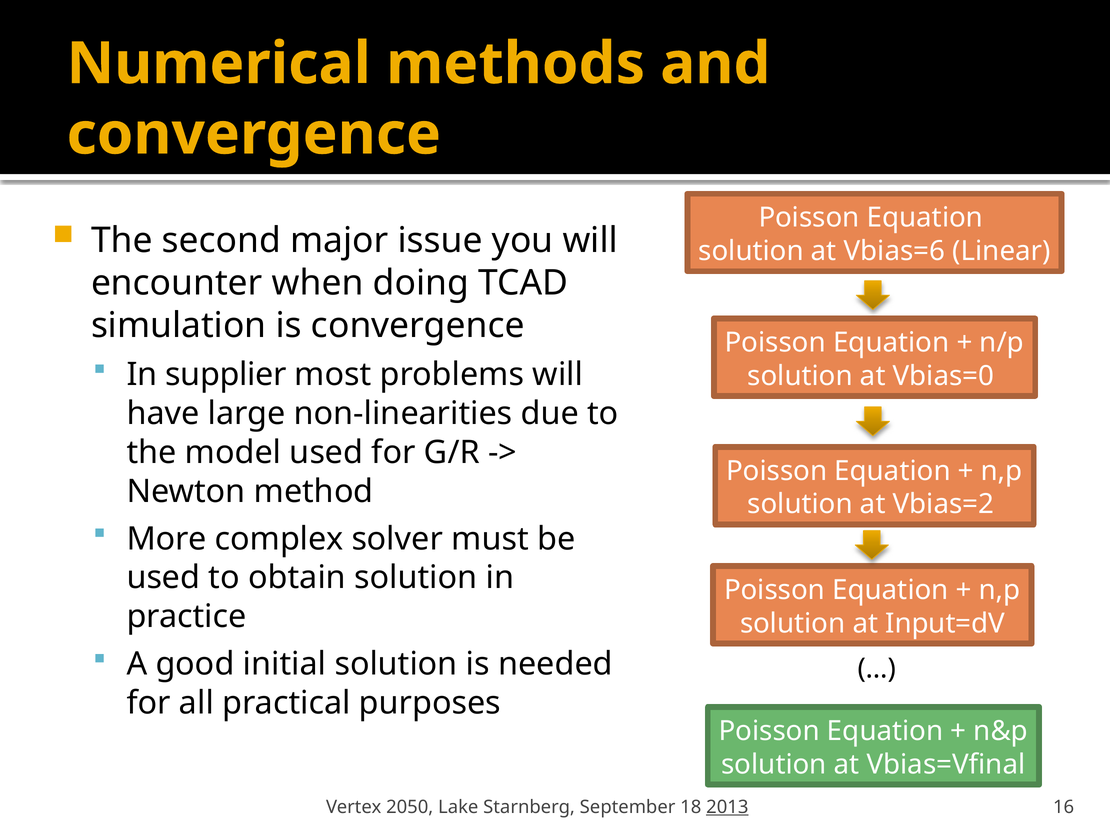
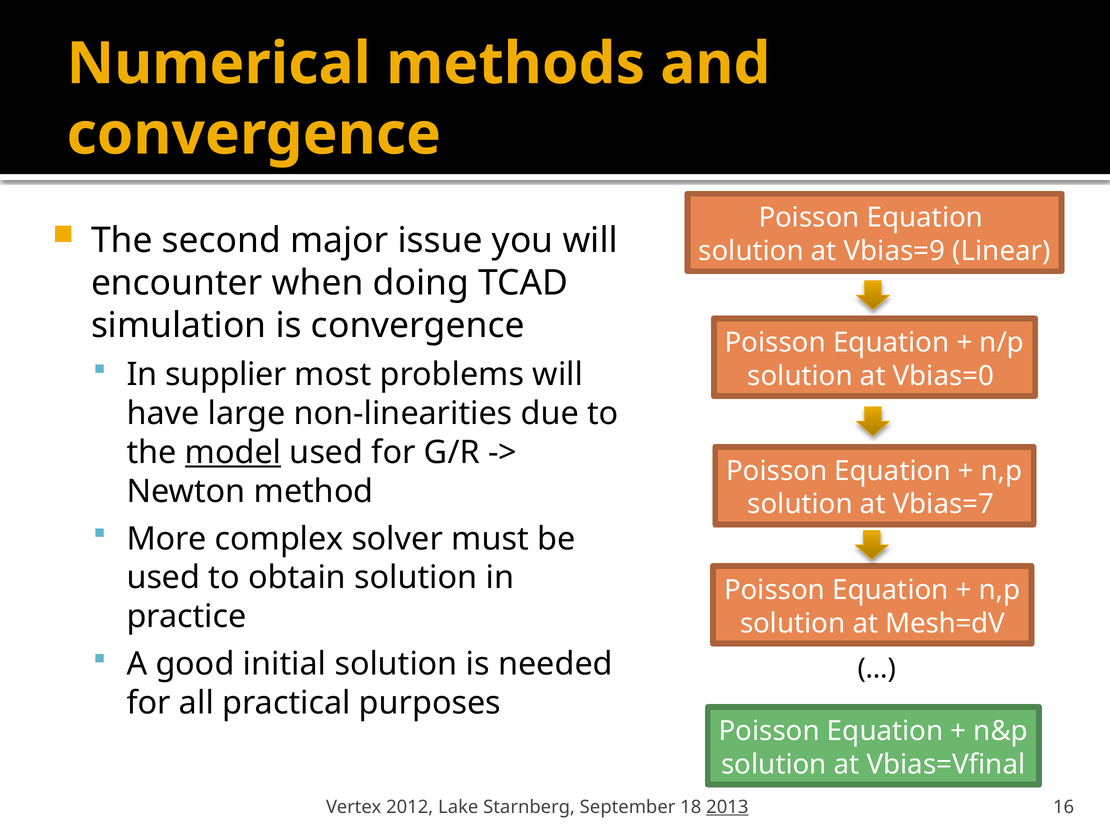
Vbias=6: Vbias=6 -> Vbias=9
model underline: none -> present
Vbias=2: Vbias=2 -> Vbias=7
Input=dV: Input=dV -> Mesh=dV
2050: 2050 -> 2012
